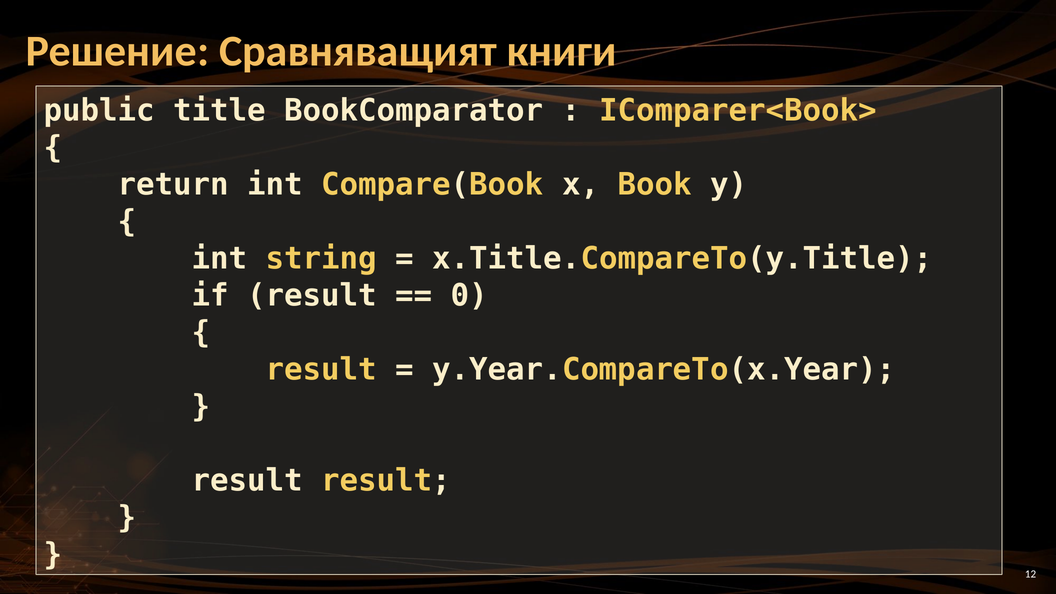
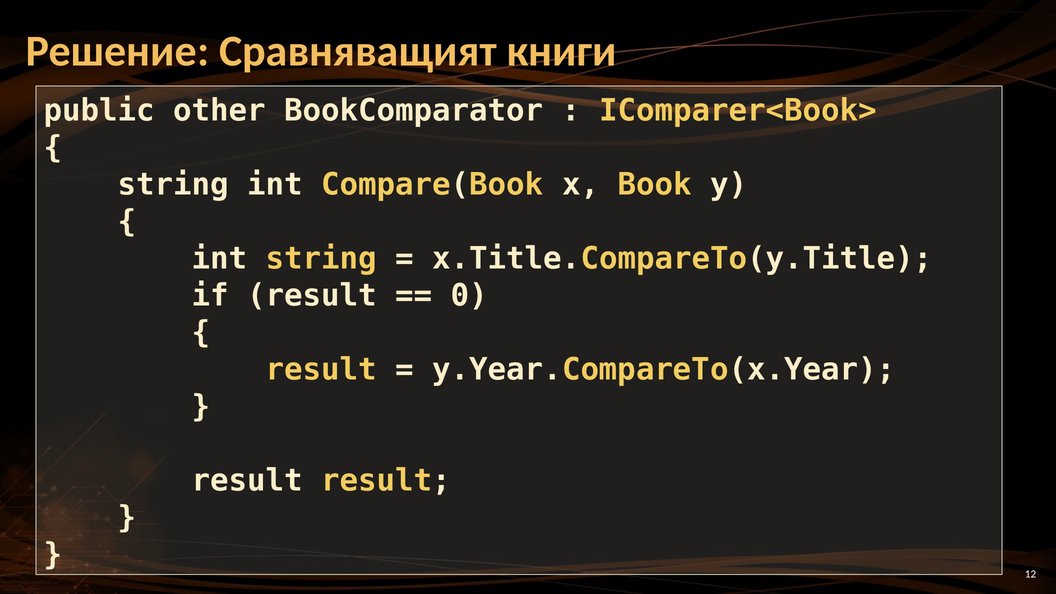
title: title -> other
return at (173, 185): return -> string
